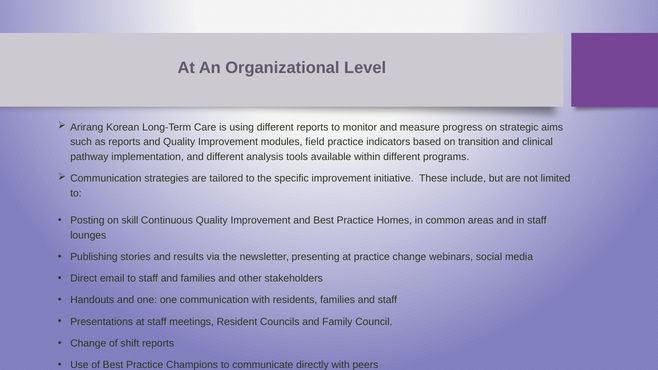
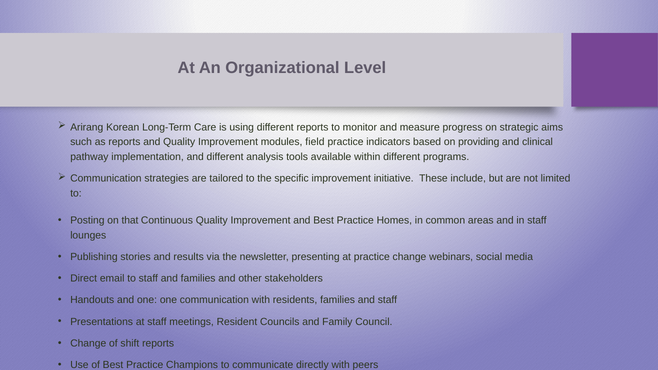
transition: transition -> providing
skill: skill -> that
